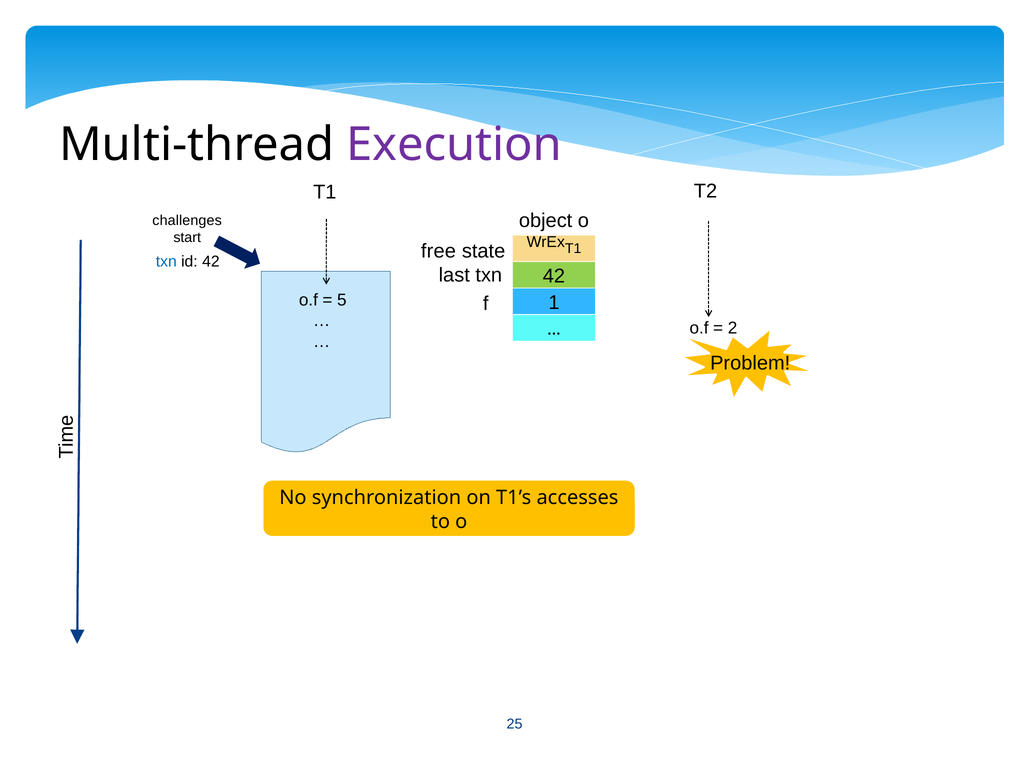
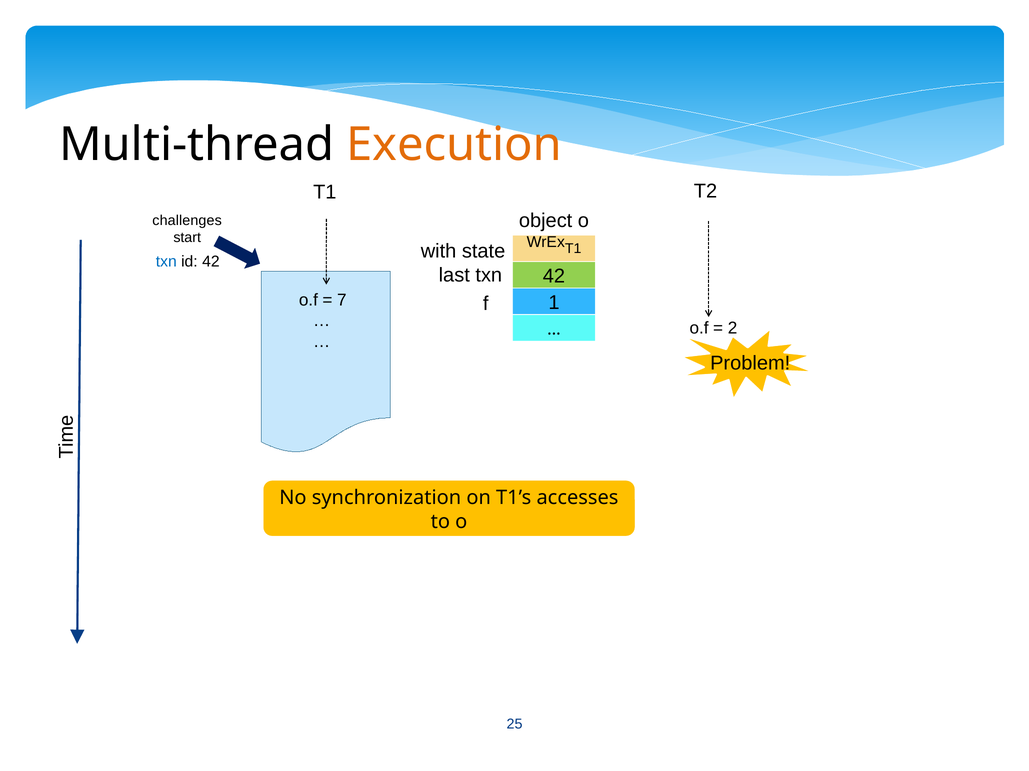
Execution colour: purple -> orange
free: free -> with
5: 5 -> 7
